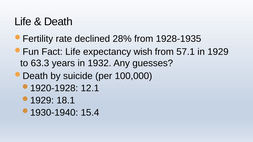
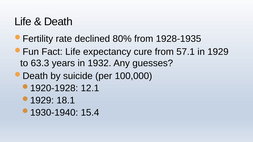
28%: 28% -> 80%
wish: wish -> cure
